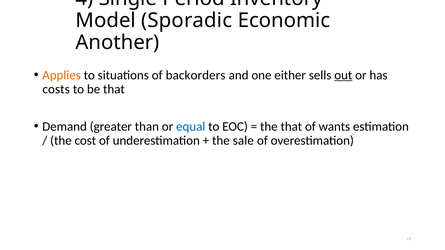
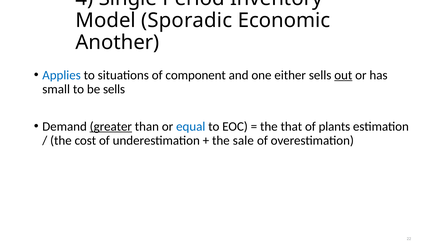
Applies colour: orange -> blue
backorders: backorders -> component
costs: costs -> small
be that: that -> sells
greater underline: none -> present
wants: wants -> plants
